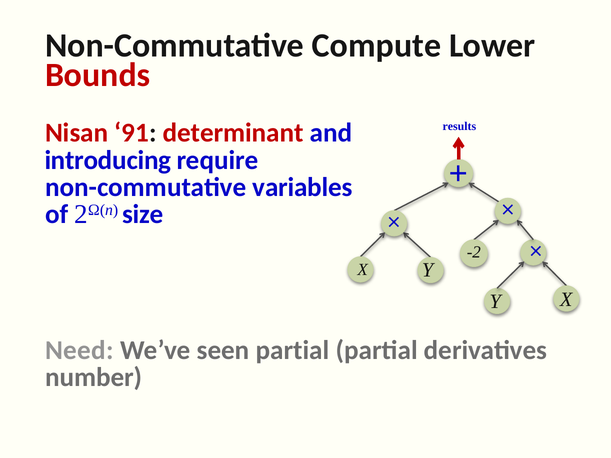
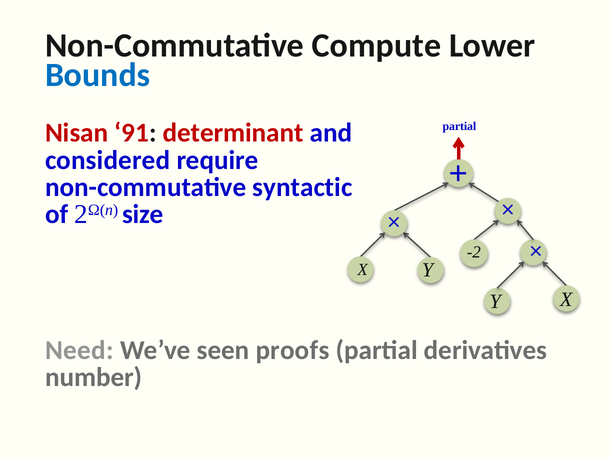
Bounds colour: red -> blue
results at (459, 126): results -> partial
introducing: introducing -> considered
variables: variables -> syntactic
seen partial: partial -> proofs
